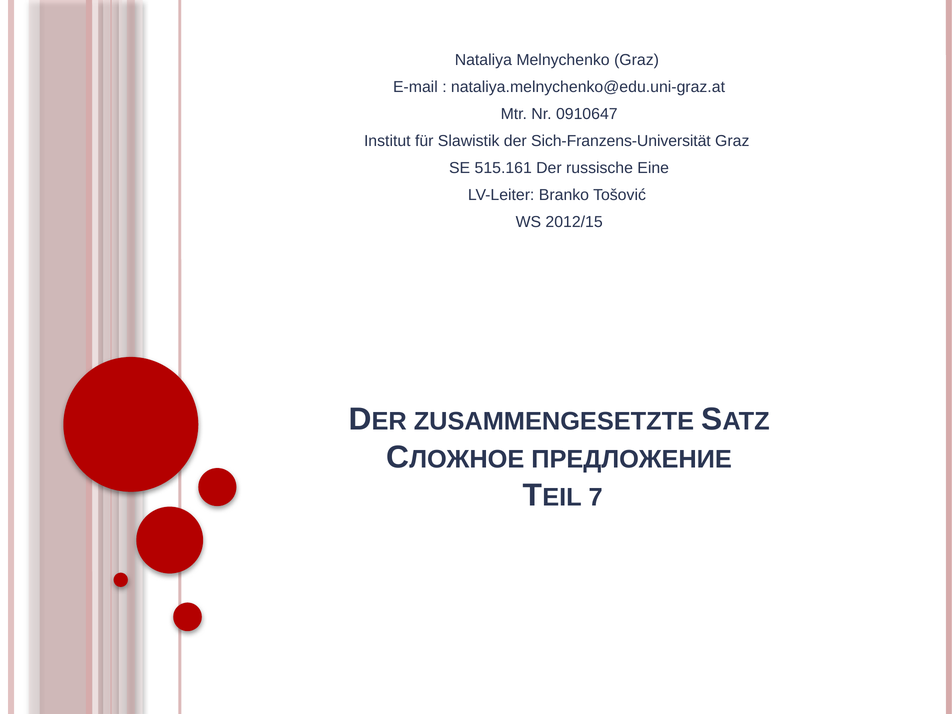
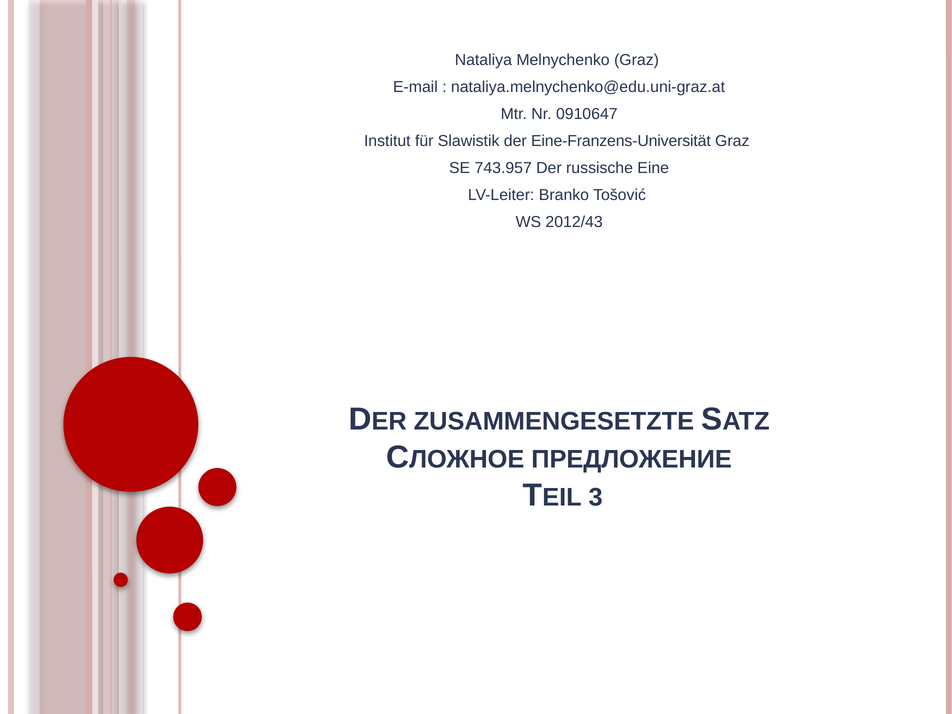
Sich-Franzens-Universität: Sich-Franzens-Universität -> Eine-Franzens-Universität
515.161: 515.161 -> 743.957
2012/15: 2012/15 -> 2012/43
7: 7 -> 3
